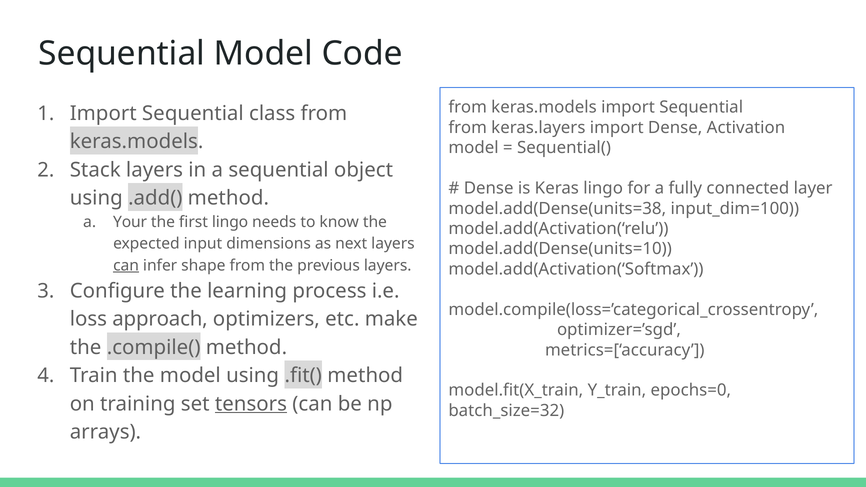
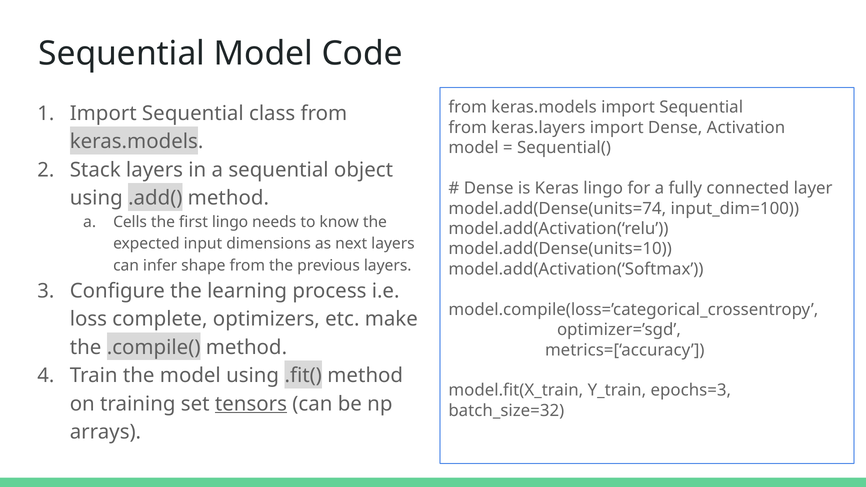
model.add(Dense(units=38: model.add(Dense(units=38 -> model.add(Dense(units=74
Your: Your -> Cells
can at (126, 265) underline: present -> none
approach: approach -> complete
epochs=0: epochs=0 -> epochs=3
